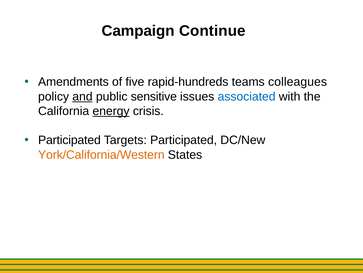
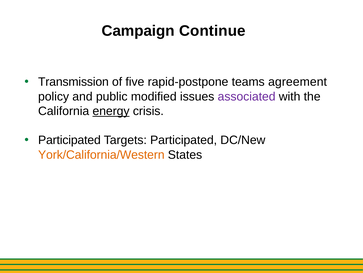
Amendments: Amendments -> Transmission
rapid-hundreds: rapid-hundreds -> rapid-postpone
colleagues: colleagues -> agreement
and underline: present -> none
sensitive: sensitive -> modified
associated colour: blue -> purple
